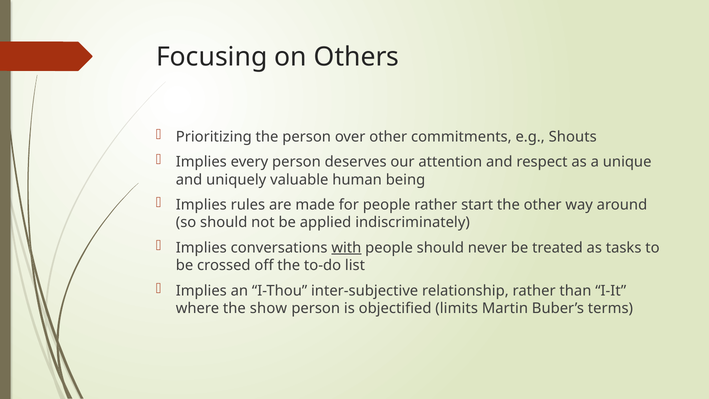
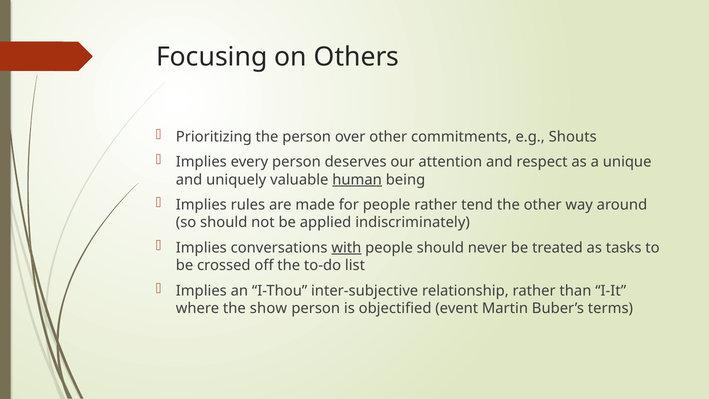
human underline: none -> present
start: start -> tend
limits: limits -> event
